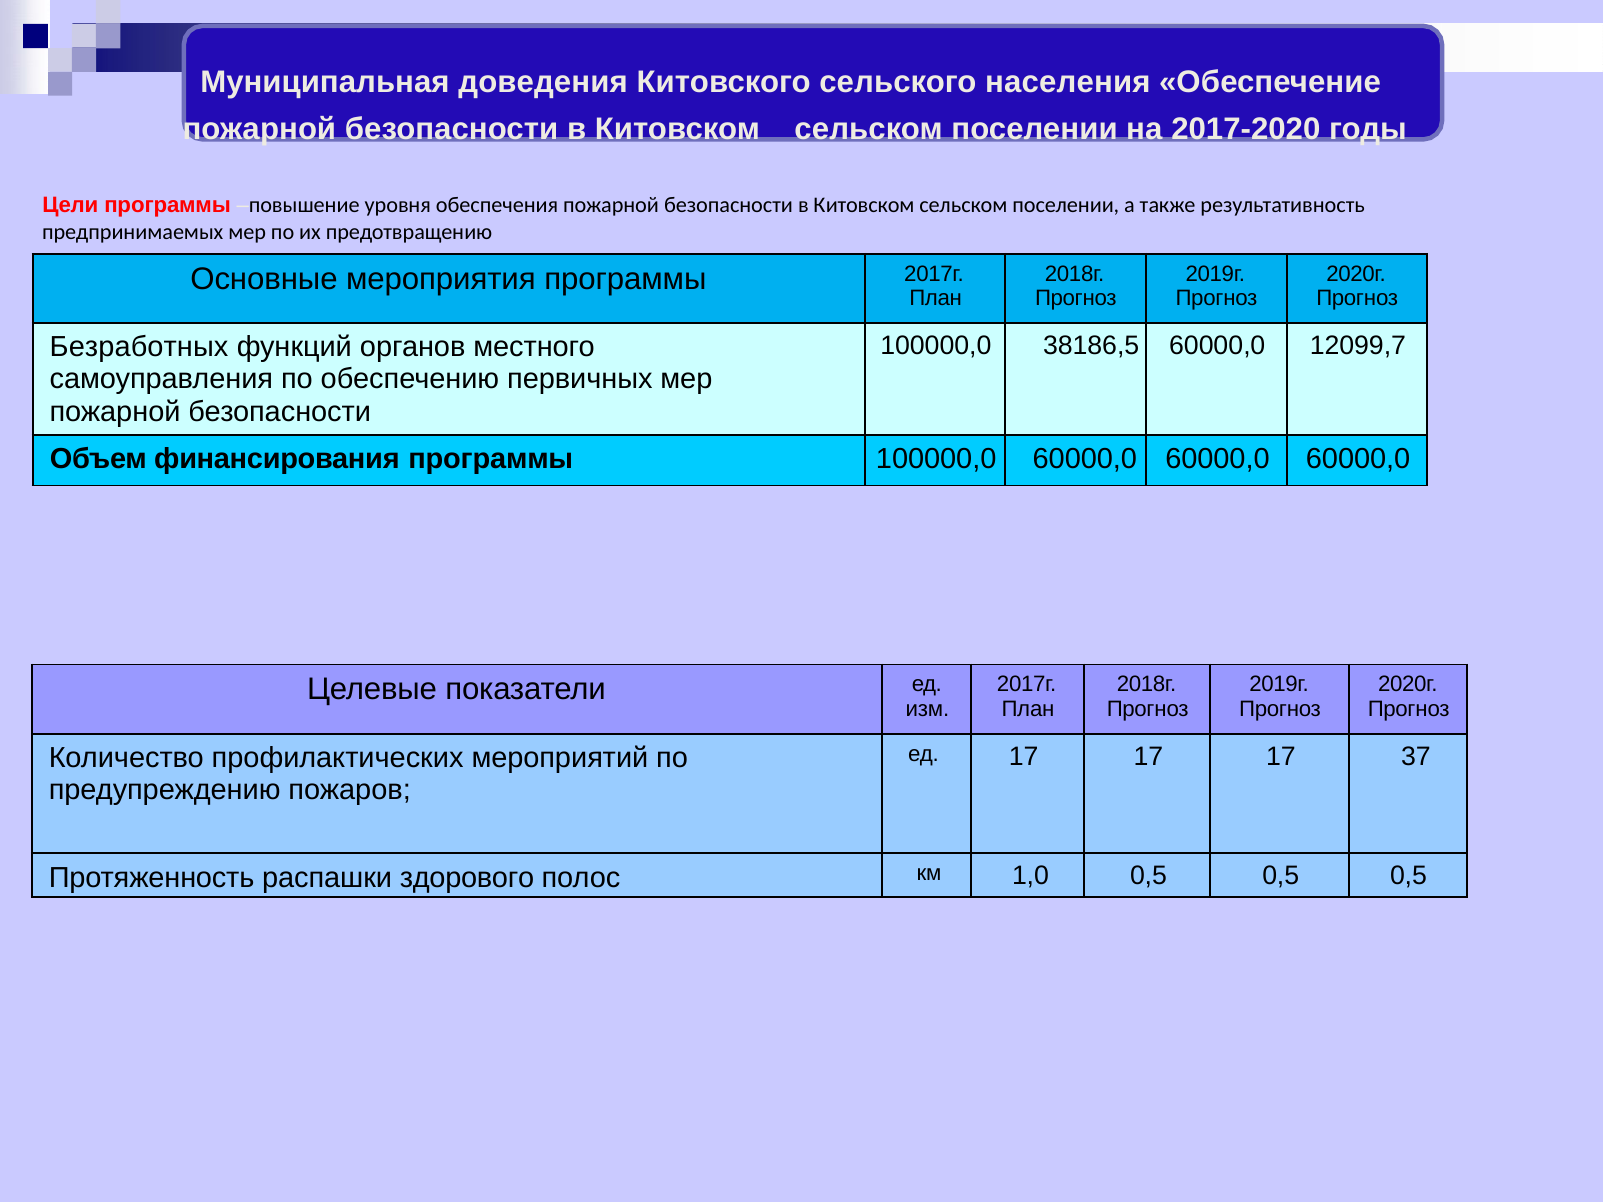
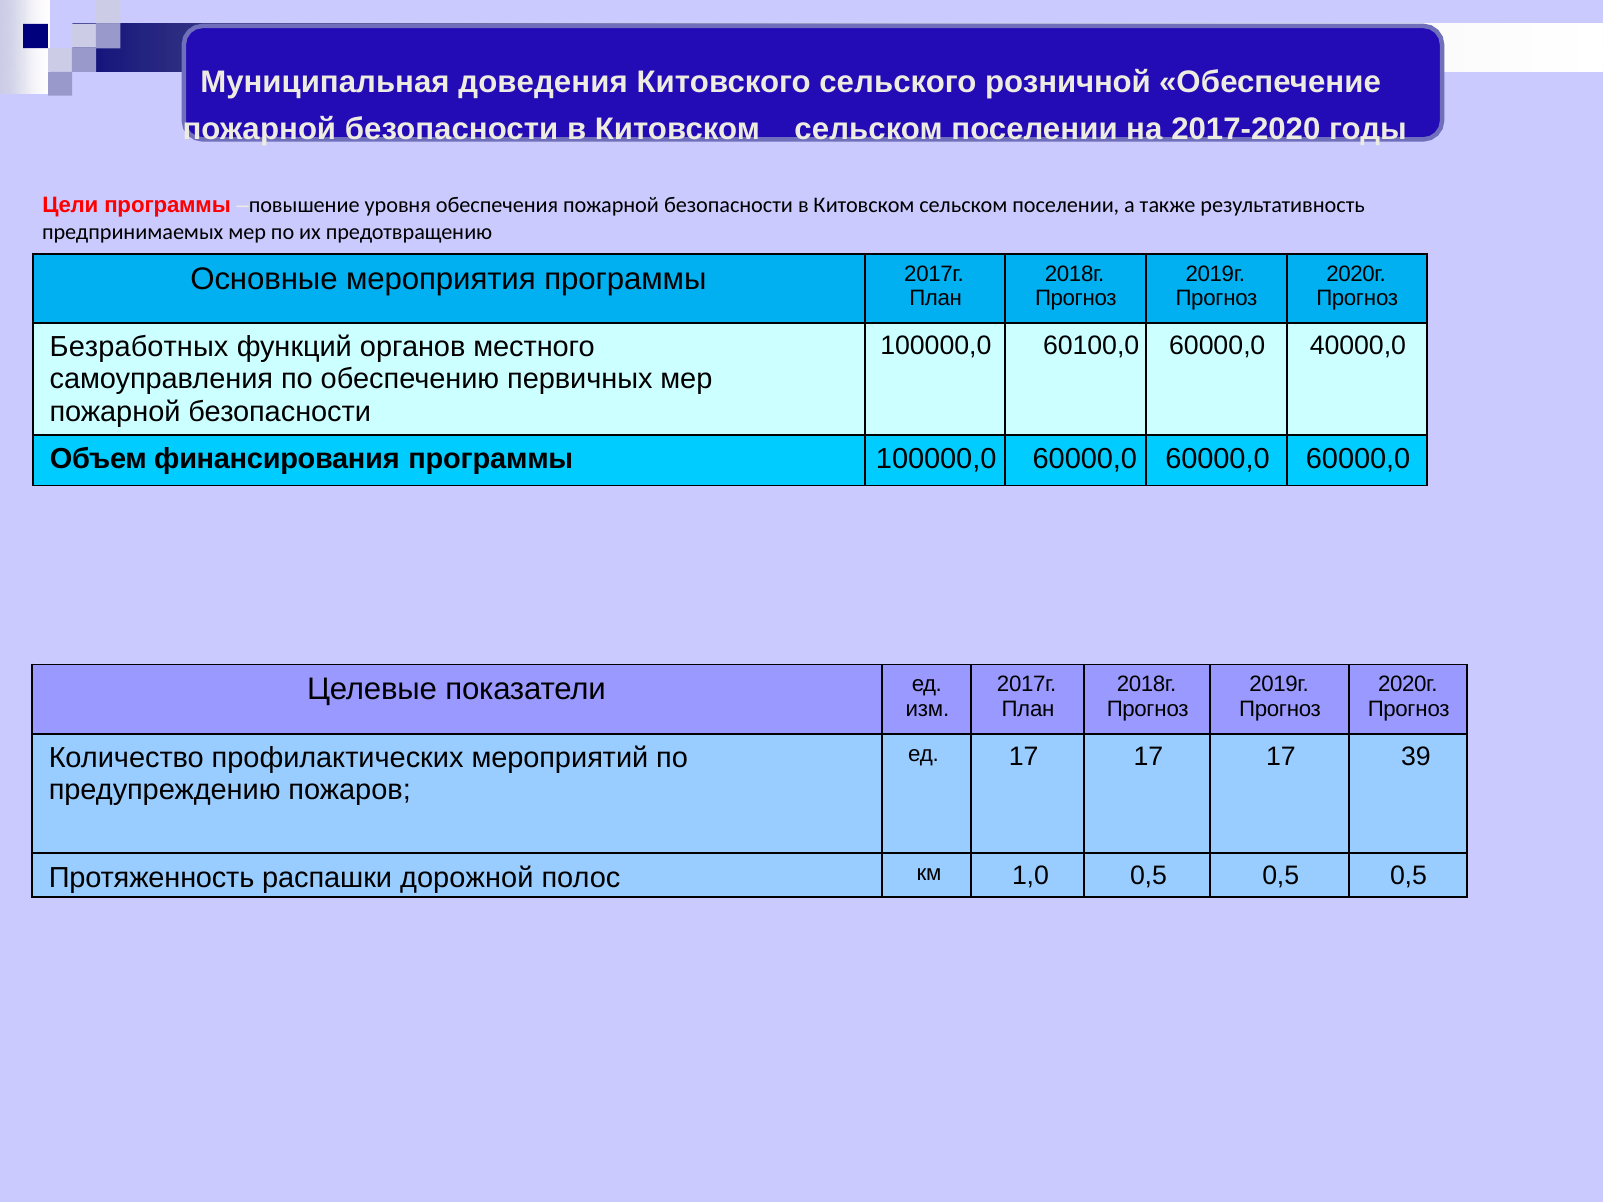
населения: населения -> розничной
38186,5: 38186,5 -> 60100,0
12099,7: 12099,7 -> 40000,0
37: 37 -> 39
здорового: здорового -> дорожной
